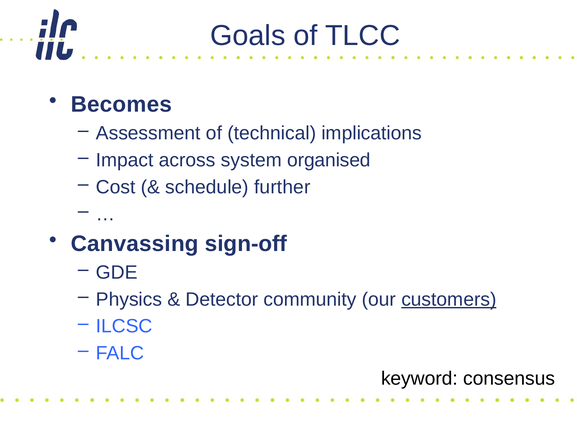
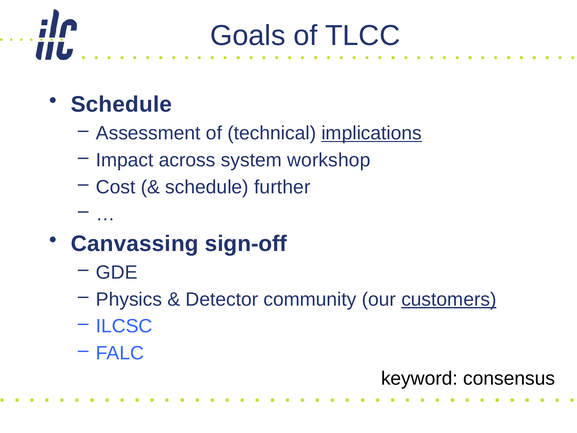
Becomes at (121, 104): Becomes -> Schedule
implications underline: none -> present
organised: organised -> workshop
